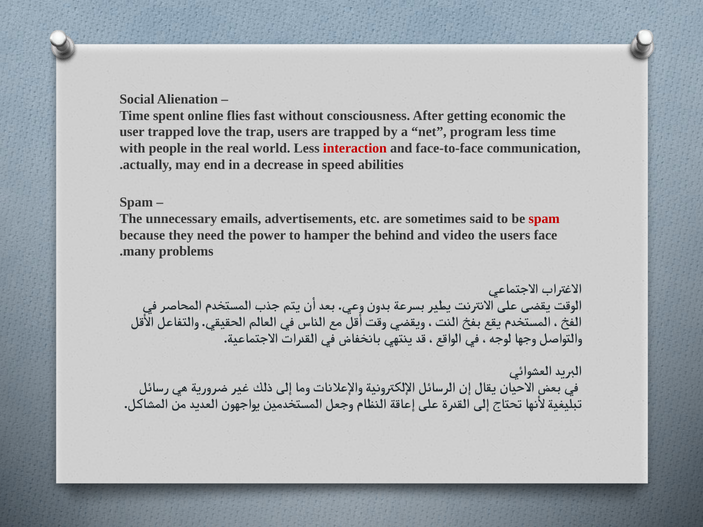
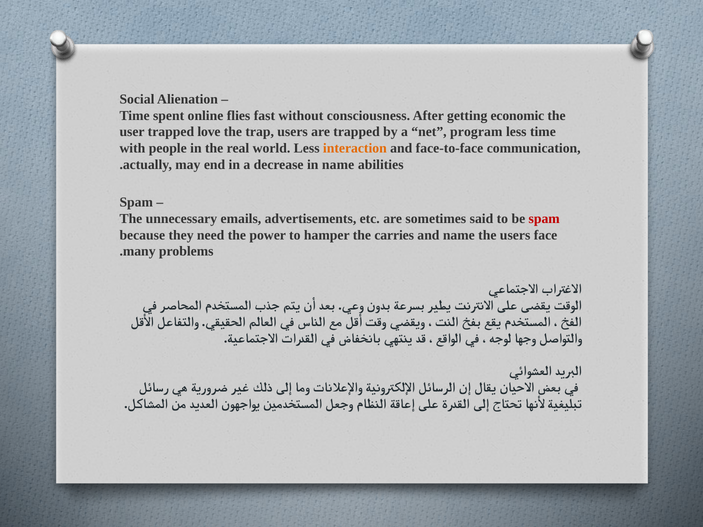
interaction colour: red -> orange
in speed: speed -> name
behind: behind -> carries
and video: video -> name
